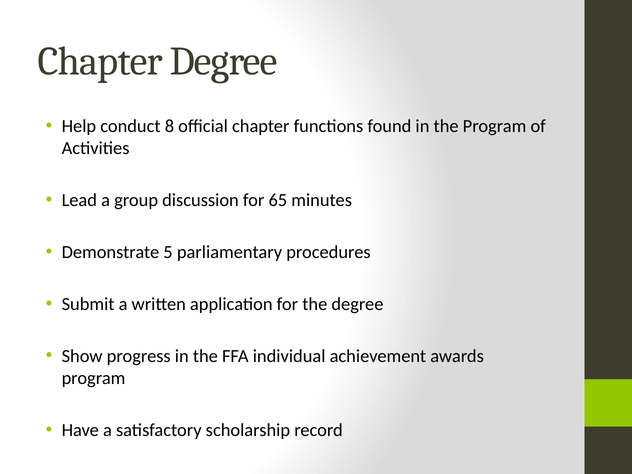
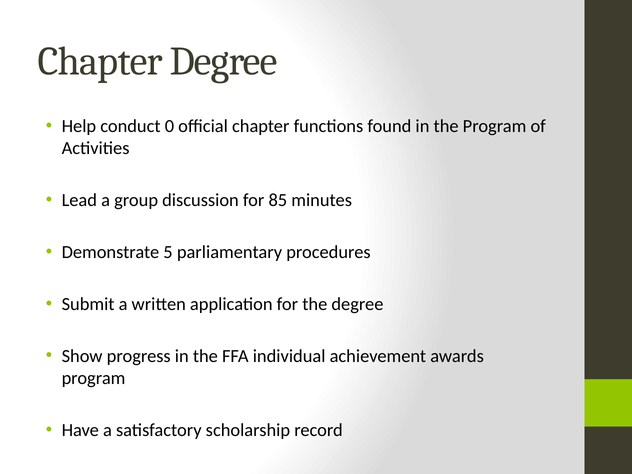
8: 8 -> 0
65: 65 -> 85
